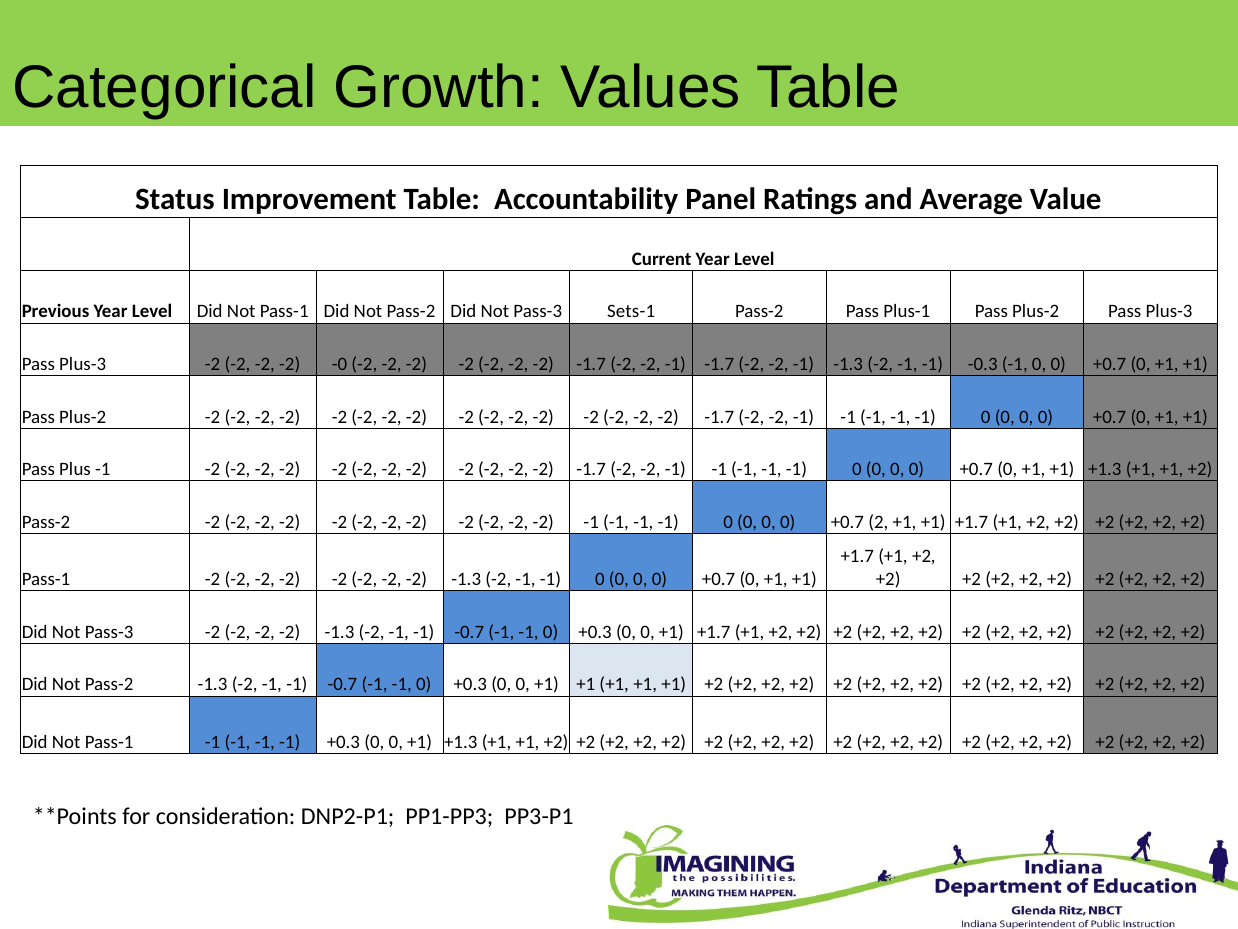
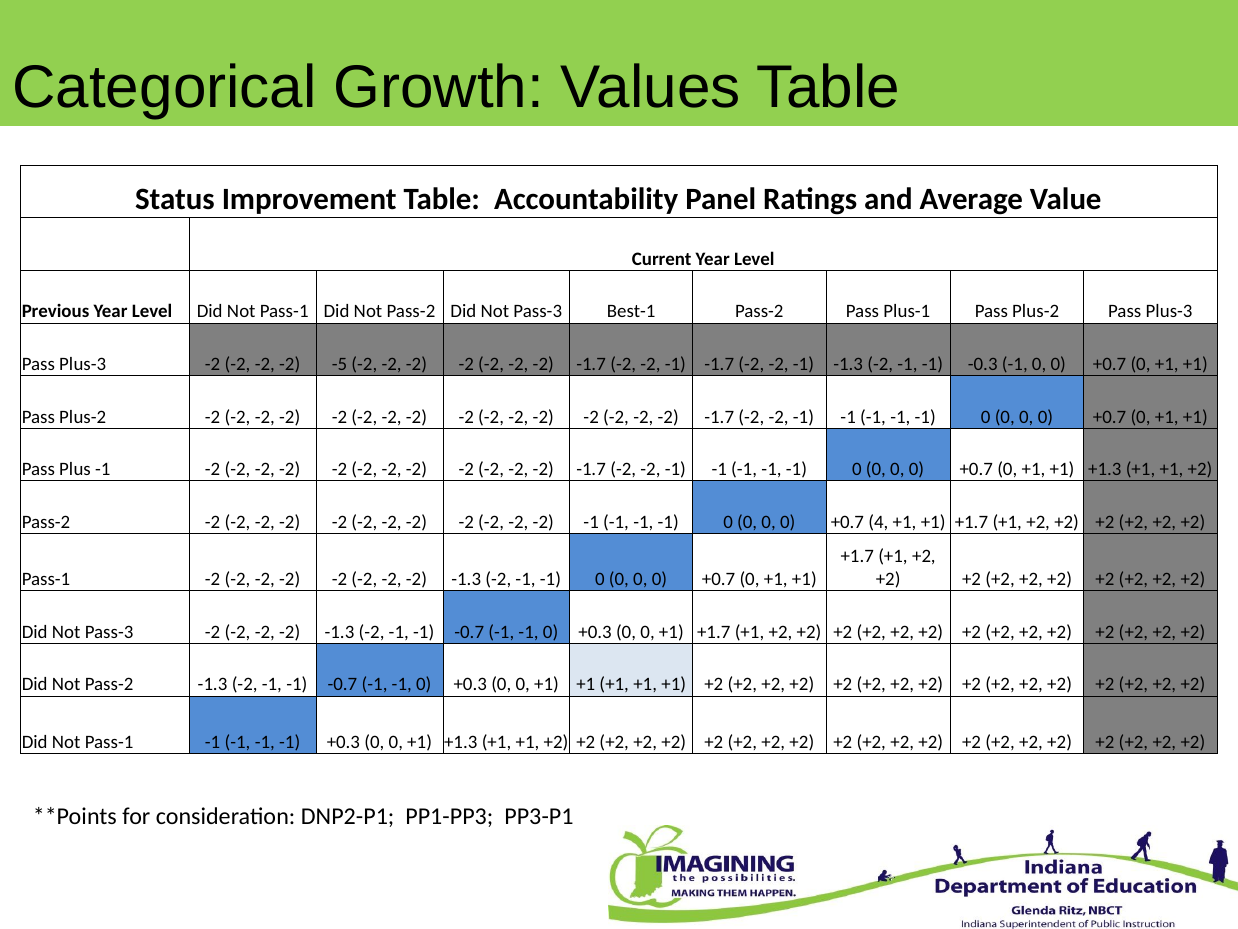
Sets-1: Sets-1 -> Best-1
-0: -0 -> -5
2: 2 -> 4
